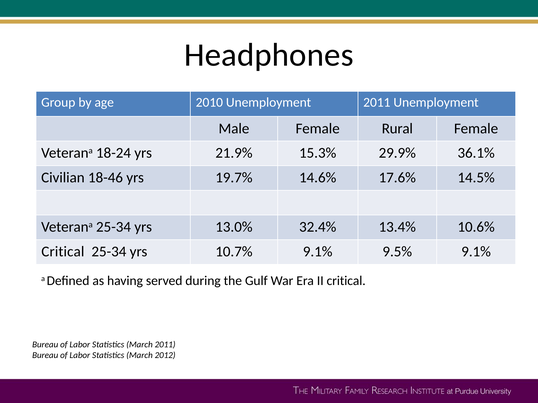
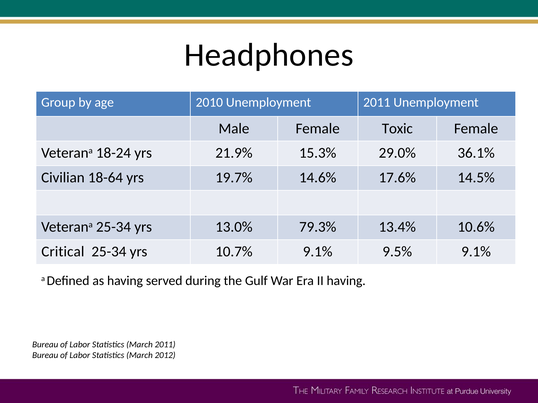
Rural: Rural -> Toxic
29.9%: 29.9% -> 29.0%
18-46: 18-46 -> 18-64
32.4%: 32.4% -> 79.3%
II critical: critical -> having
